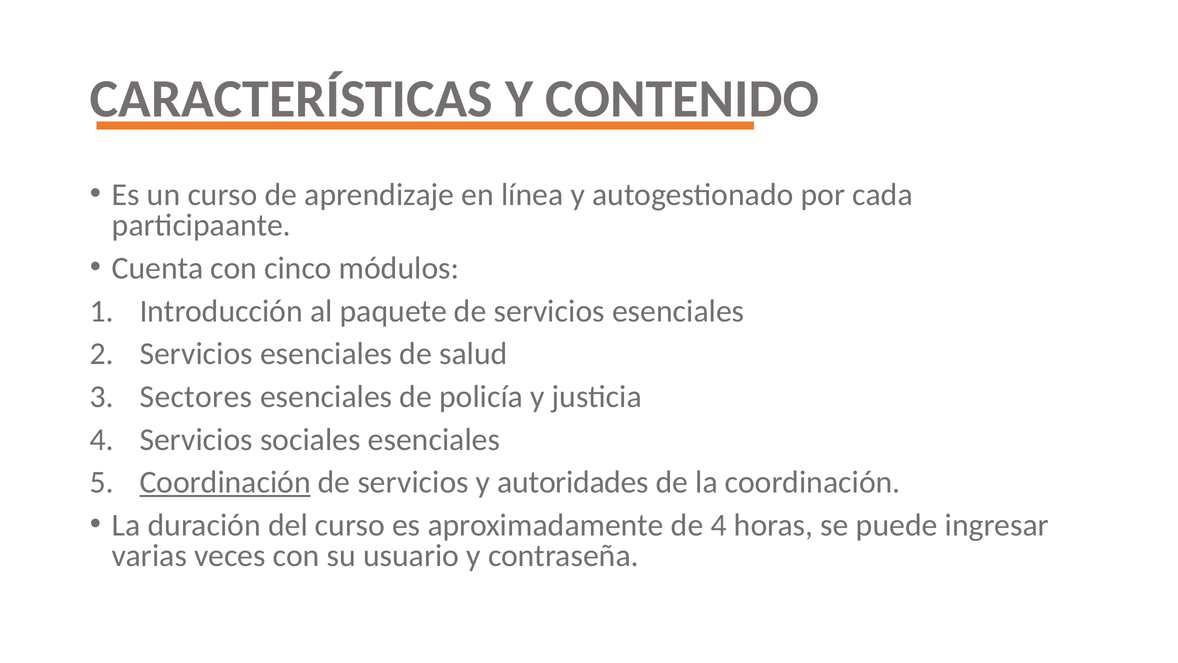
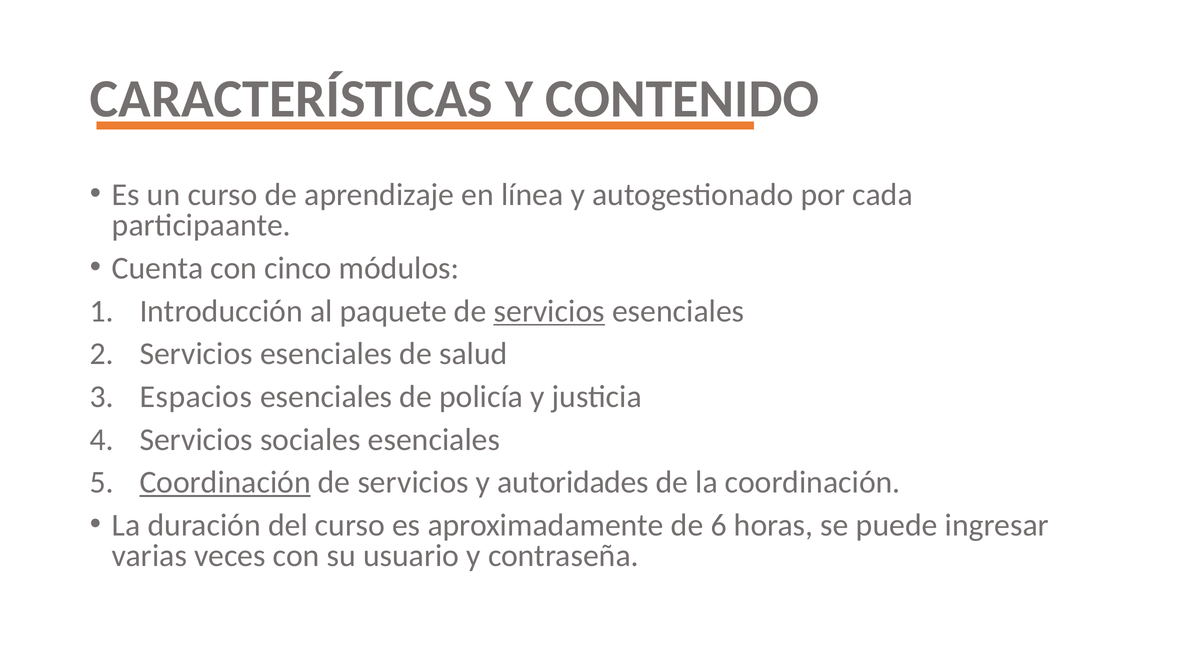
servicios at (549, 311) underline: none -> present
Sectores: Sectores -> Espacios
de 4: 4 -> 6
